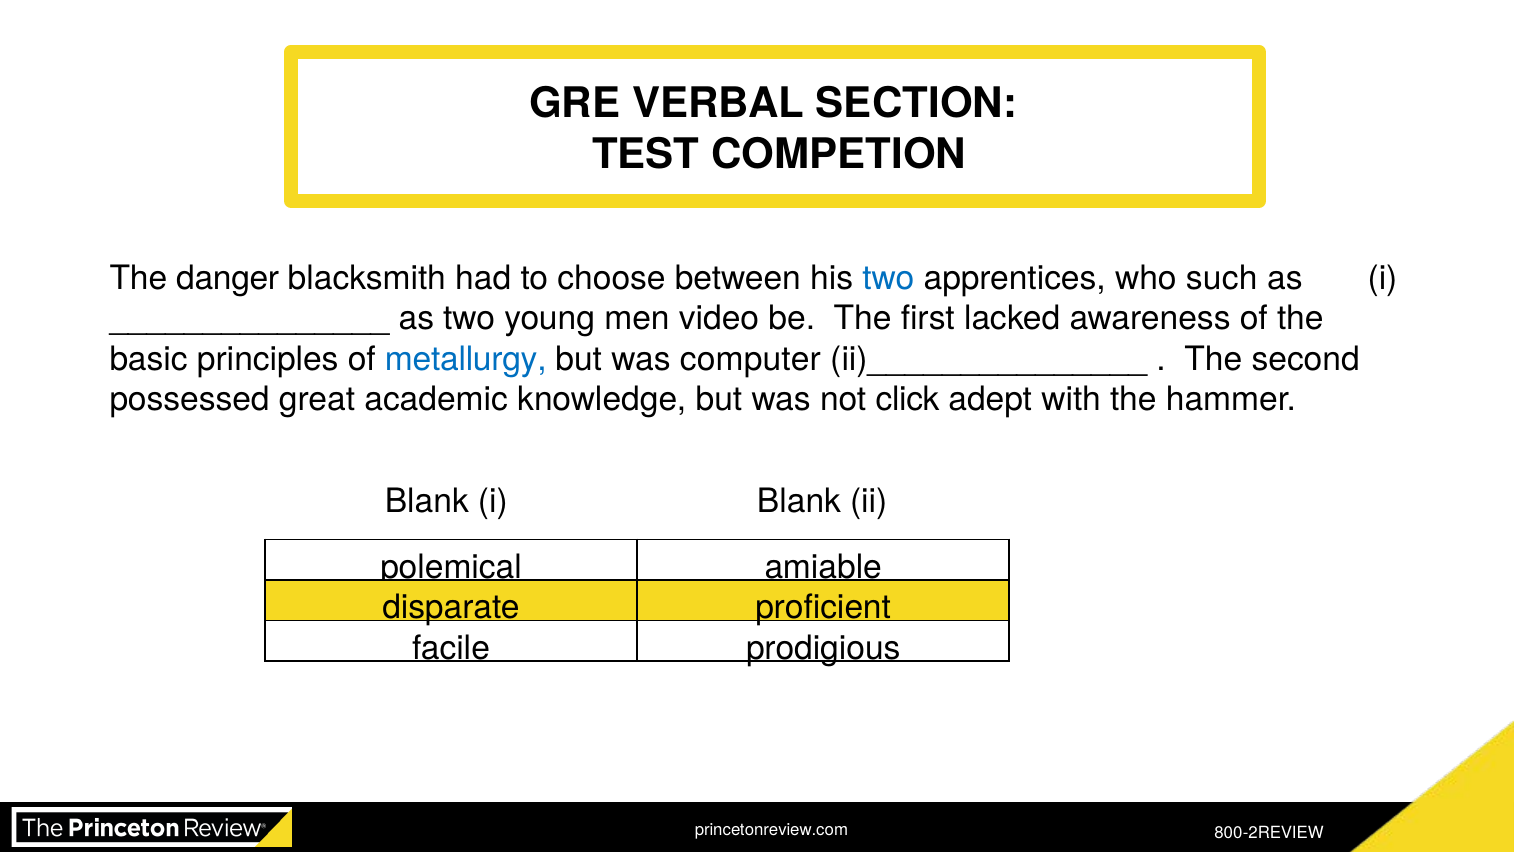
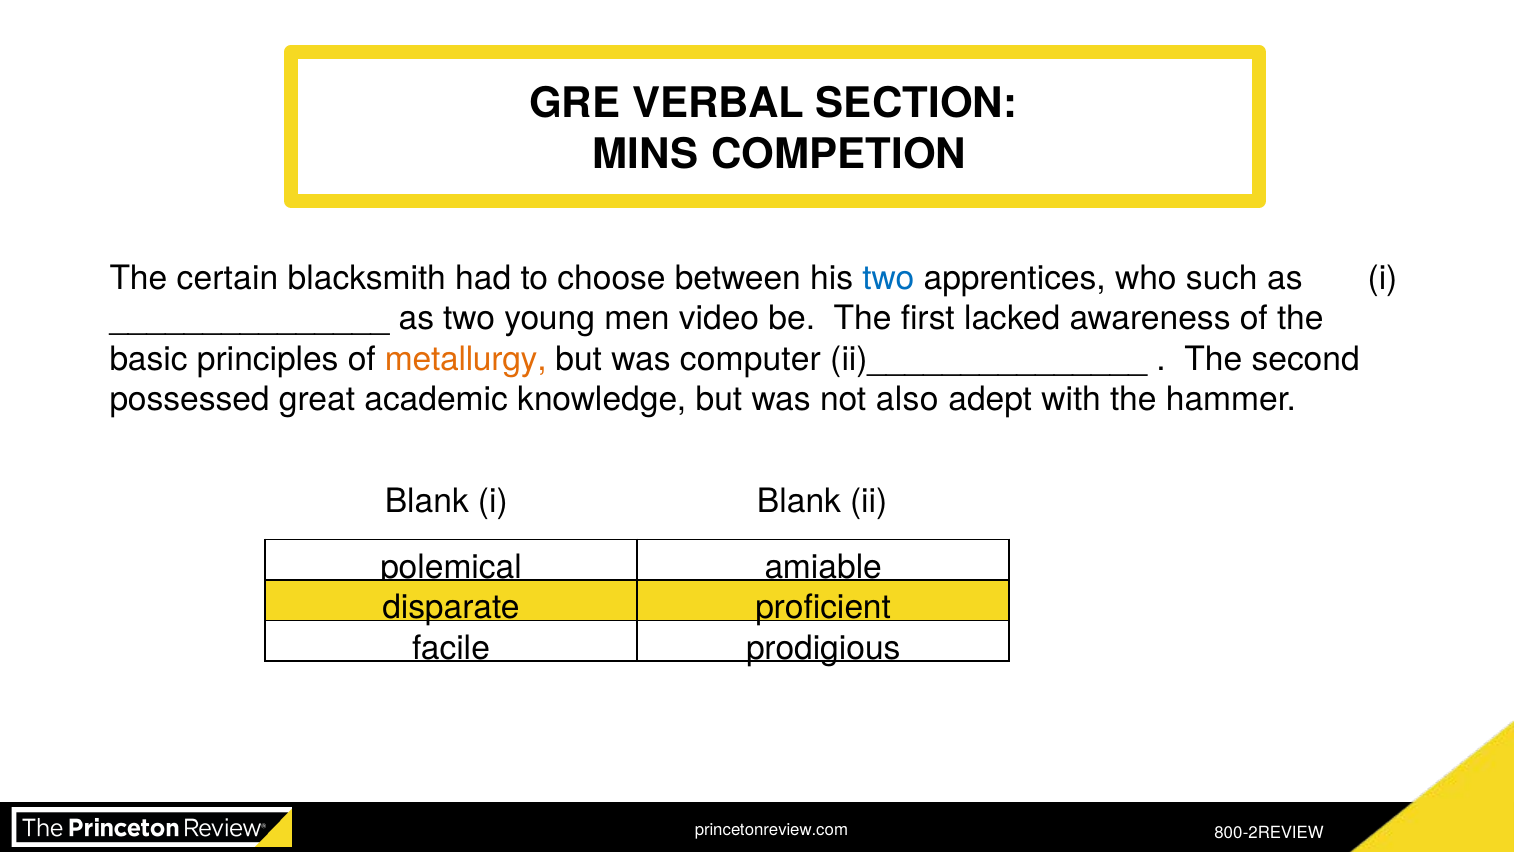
TEST: TEST -> MINS
danger: danger -> certain
metallurgy colour: blue -> orange
click: click -> also
